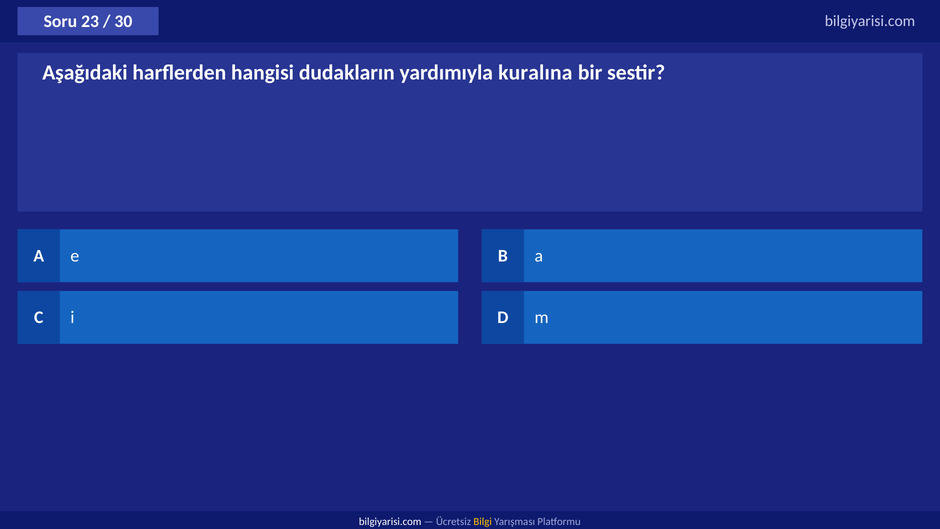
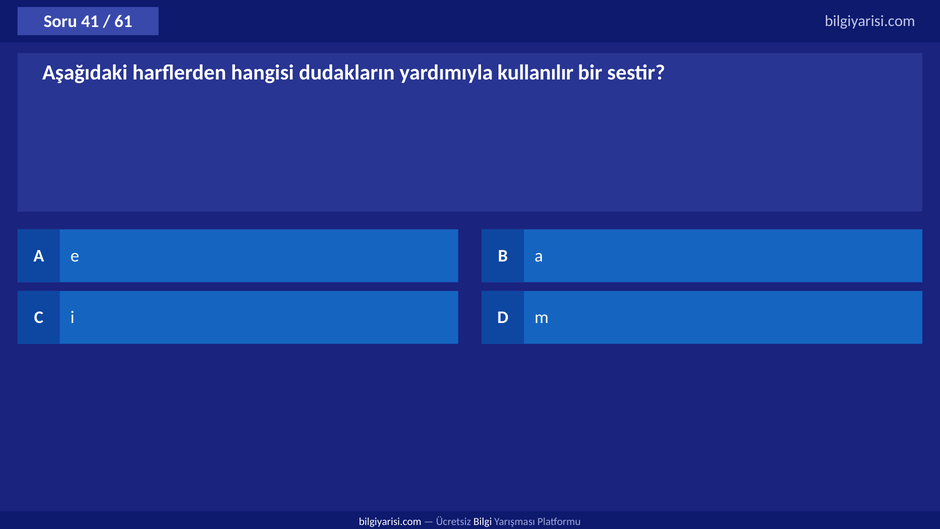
23: 23 -> 41
30: 30 -> 61
kuralına: kuralına -> kullanılır
Bilgi colour: yellow -> white
